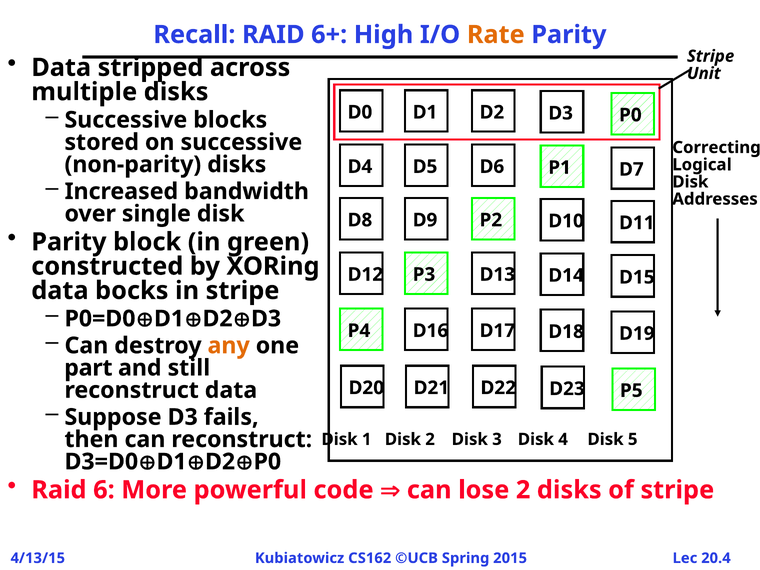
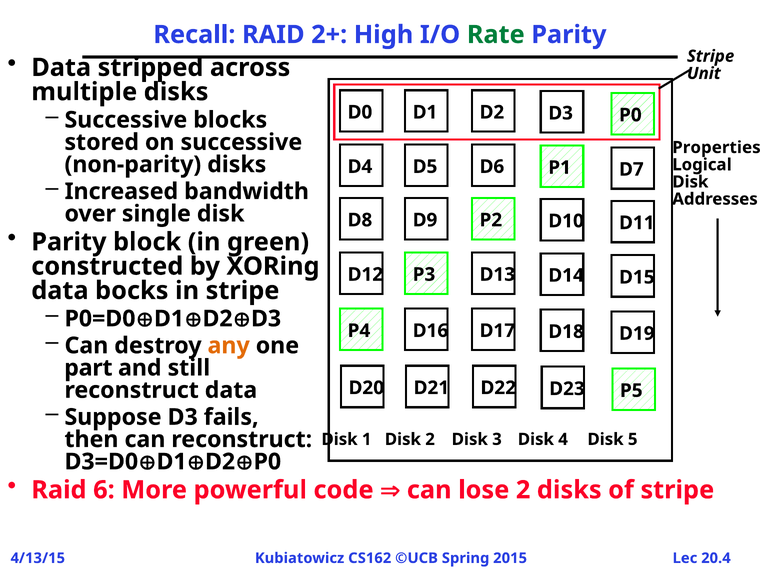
6+: 6+ -> 2+
Rate colour: orange -> green
Correcting: Correcting -> Properties
